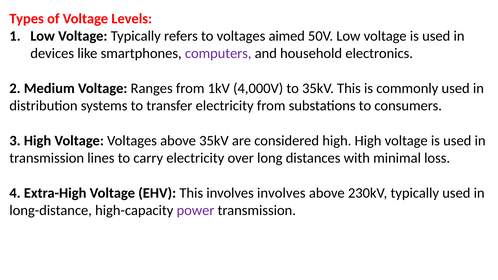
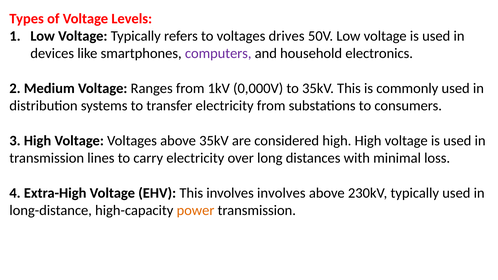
aimed: aimed -> drives
4,000V: 4,000V -> 0,000V
power colour: purple -> orange
